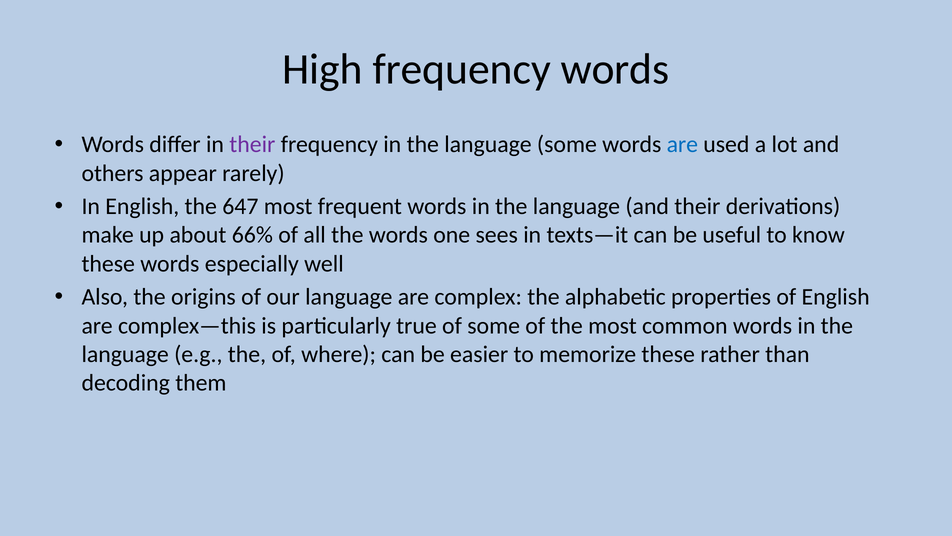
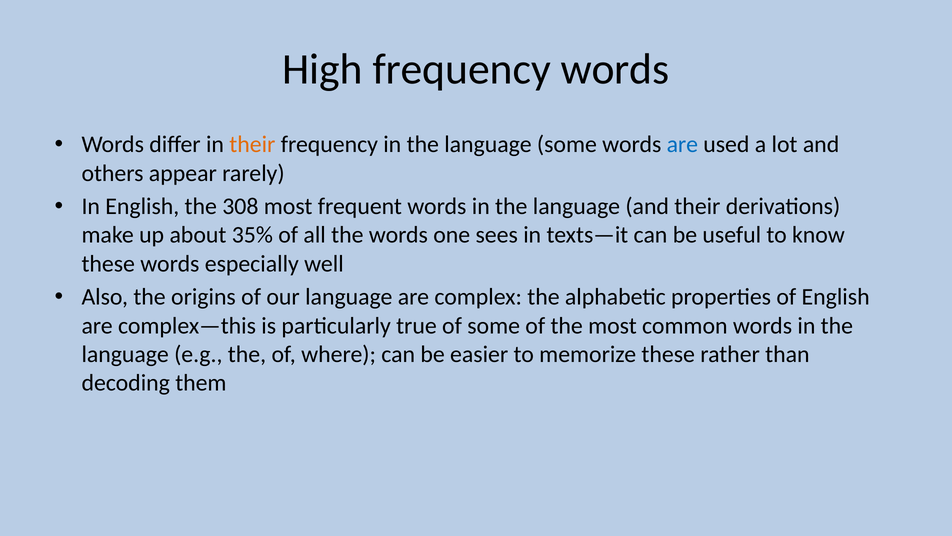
their at (252, 144) colour: purple -> orange
647: 647 -> 308
66%: 66% -> 35%
